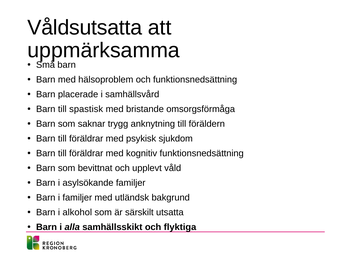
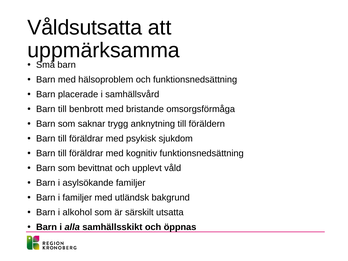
spastisk: spastisk -> benbrott
flyktiga: flyktiga -> öppnas
